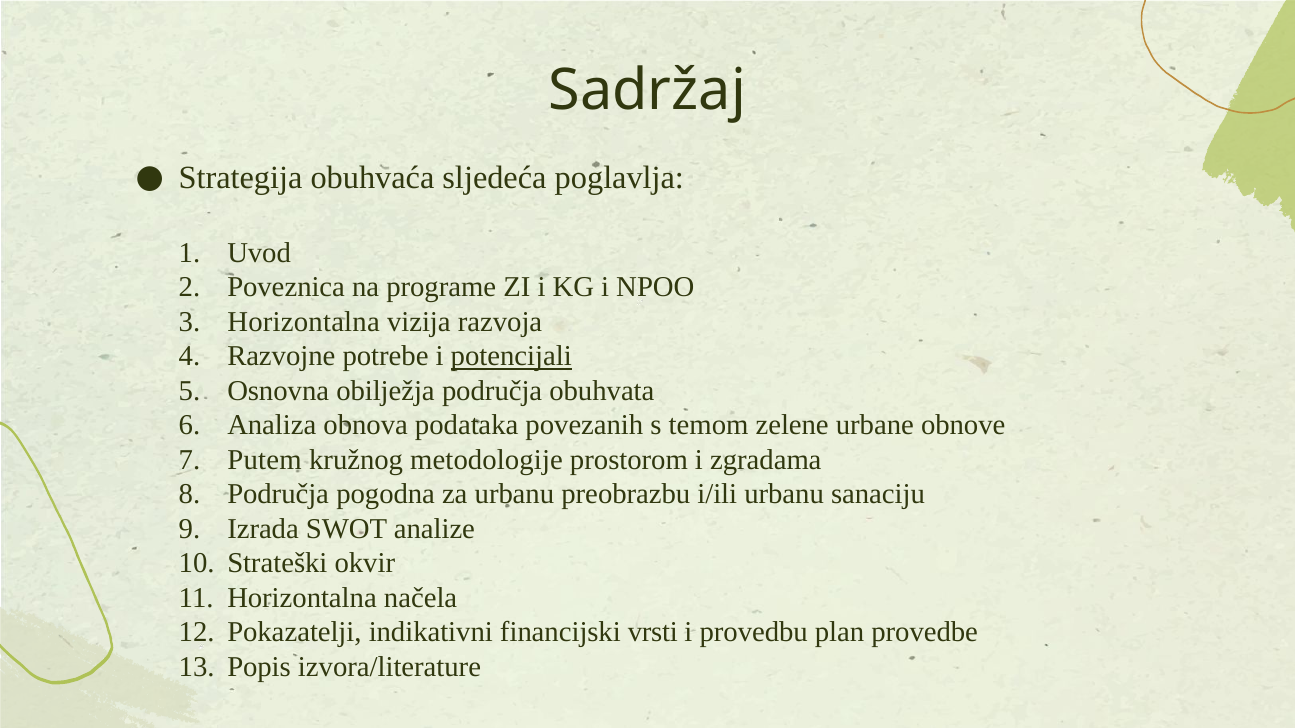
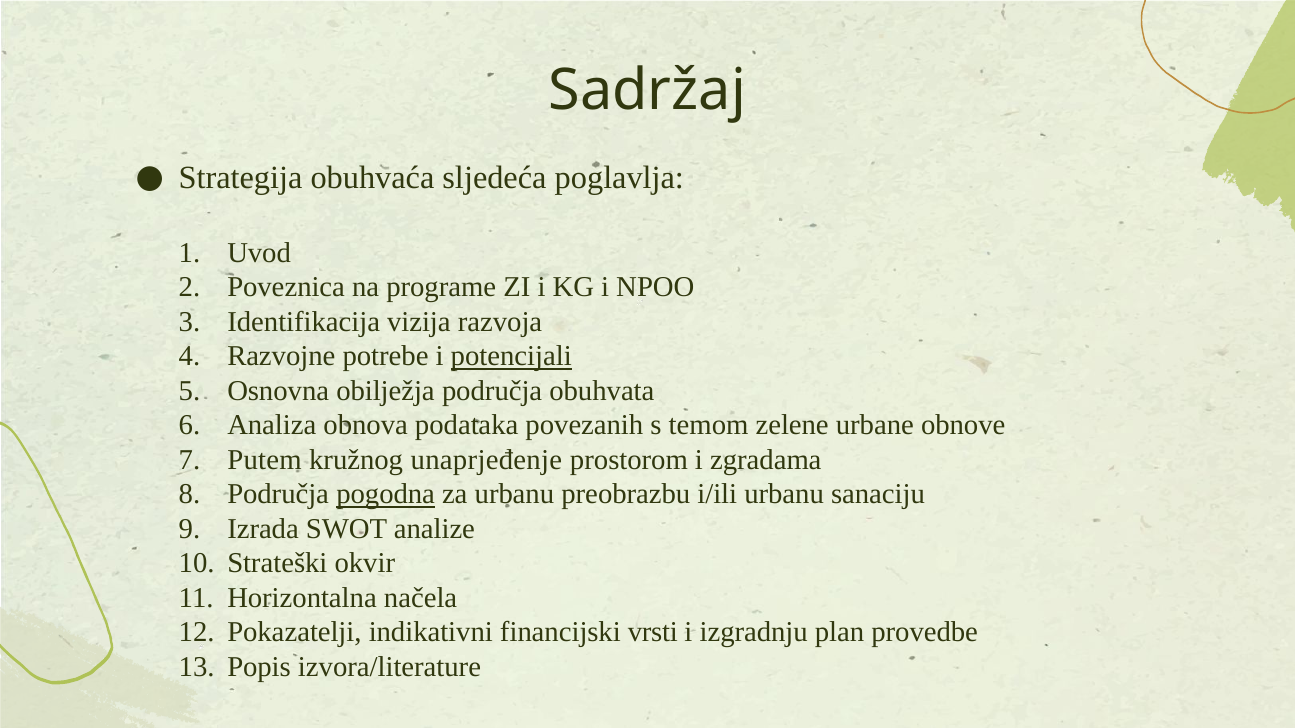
Horizontalna at (304, 322): Horizontalna -> Identifikacija
metodologije: metodologije -> unaprjeđenje
pogodna underline: none -> present
provedbu: provedbu -> izgradnju
